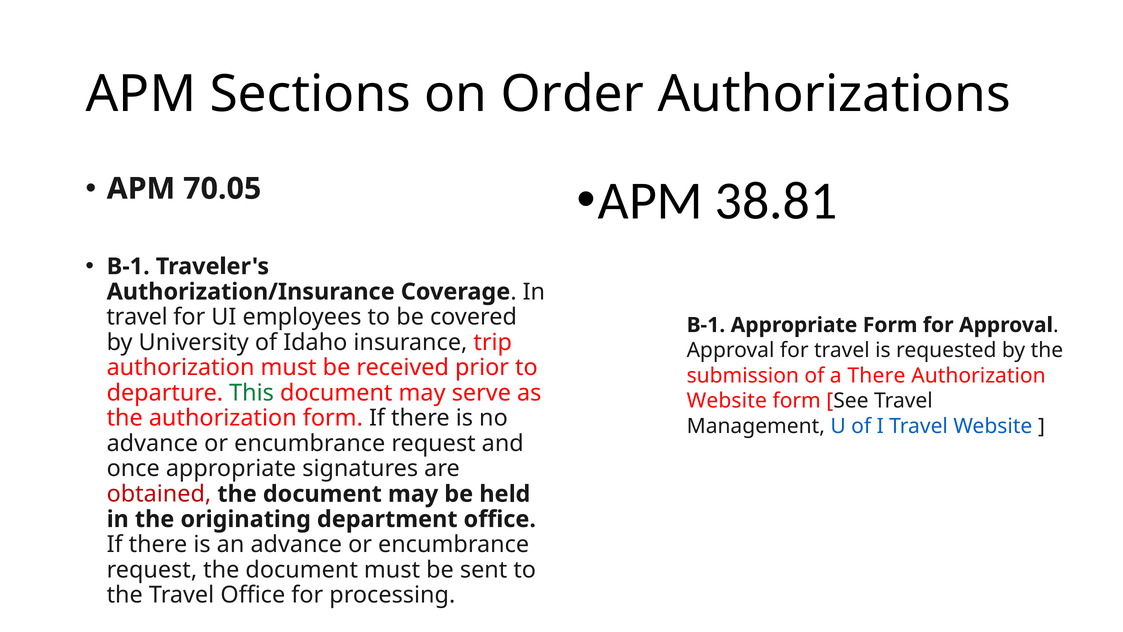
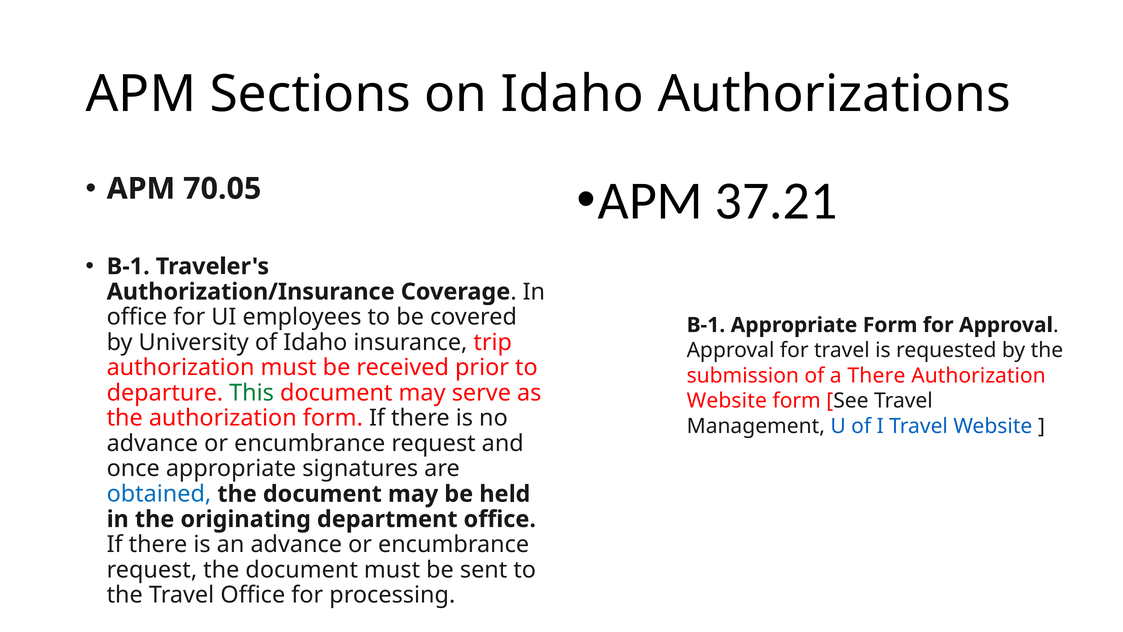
on Order: Order -> Idaho
38.81: 38.81 -> 37.21
travel at (137, 317): travel -> office
obtained colour: red -> blue
